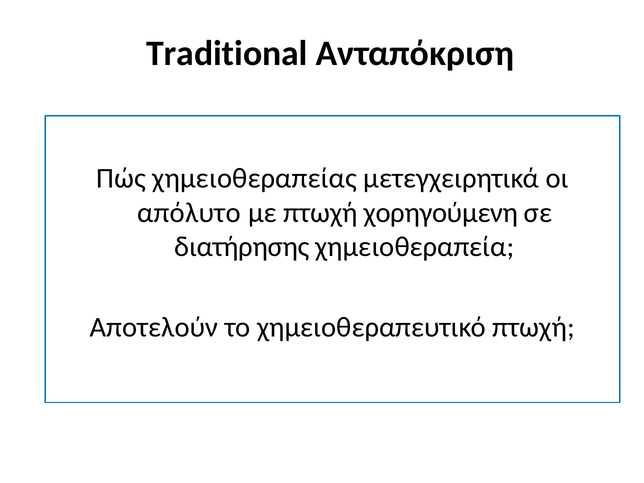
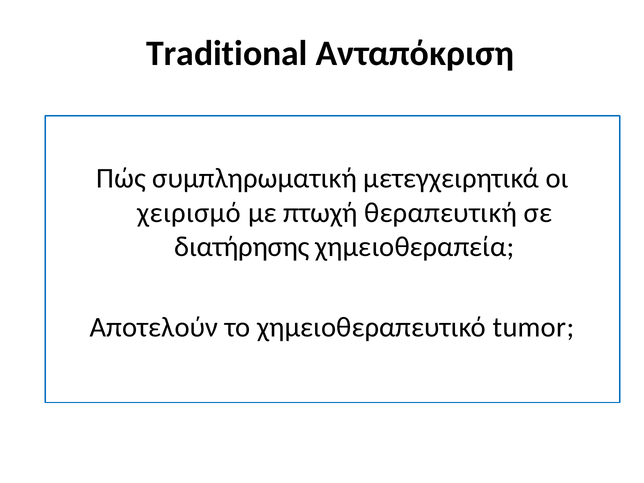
χημειοθεραπείας: χημειοθεραπείας -> συμπληρωματική
απόλυτο: απόλυτο -> χειρισμό
χορηγούμενη: χορηγούμενη -> θεραπευτική
χημειοθεραπευτικό πτωχή: πτωχή -> tumor
